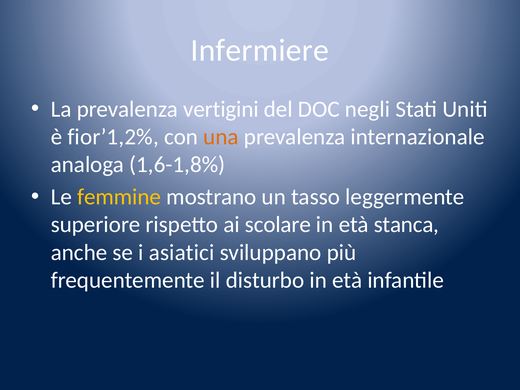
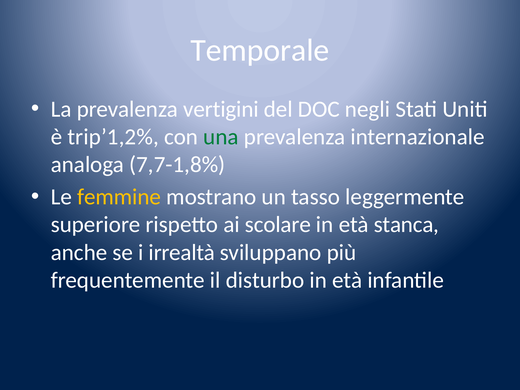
Infermiere: Infermiere -> Temporale
fior’1,2%: fior’1,2% -> trip’1,2%
una colour: orange -> green
1,6-1,8%: 1,6-1,8% -> 7,7-1,8%
asiatici: asiatici -> irrealtà
